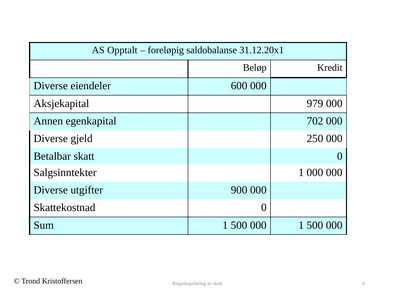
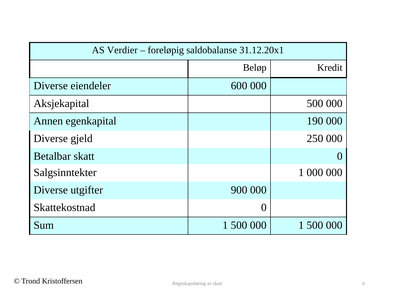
Opptalt: Opptalt -> Verdier
Aksjekapital 979: 979 -> 500
702: 702 -> 190
